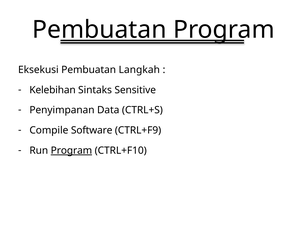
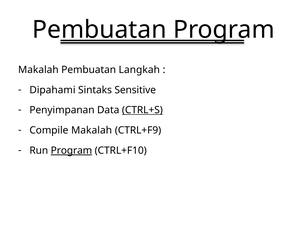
Eksekusi at (38, 70): Eksekusi -> Makalah
Kelebihan: Kelebihan -> Dipahami
CTRL+S underline: none -> present
Compile Software: Software -> Makalah
